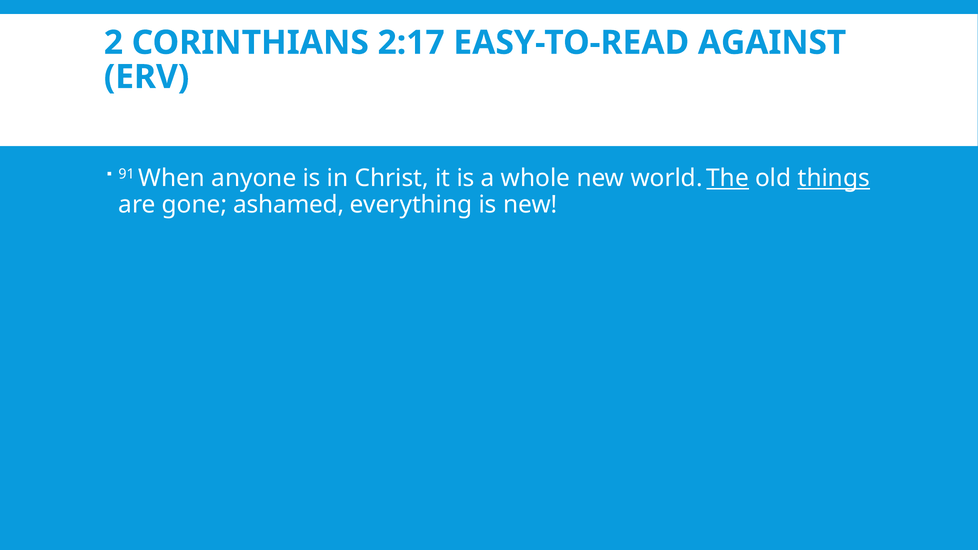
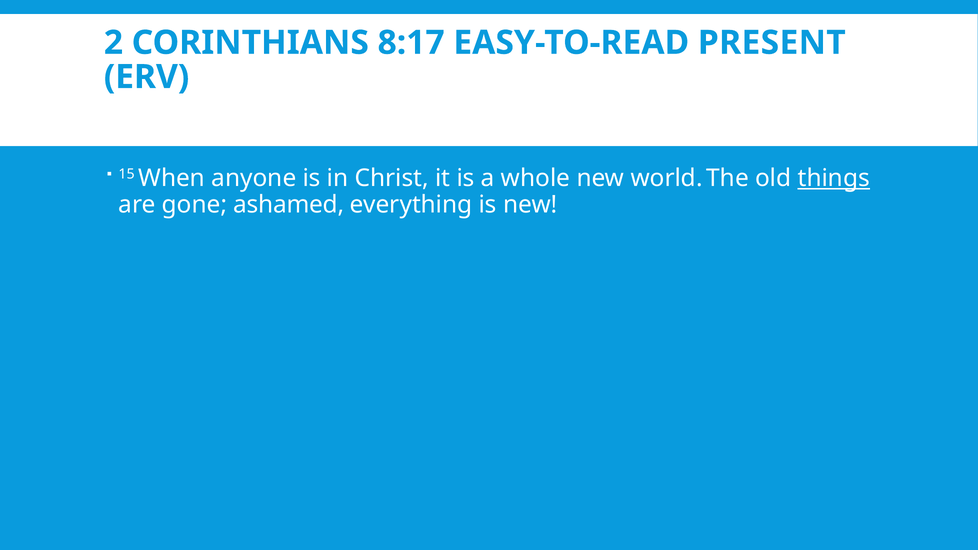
2:17: 2:17 -> 8:17
AGAINST: AGAINST -> PRESENT
91: 91 -> 15
The underline: present -> none
